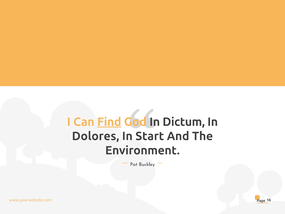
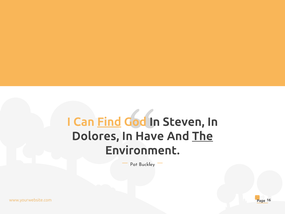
Dictum: Dictum -> Steven
Start: Start -> Have
The underline: none -> present
